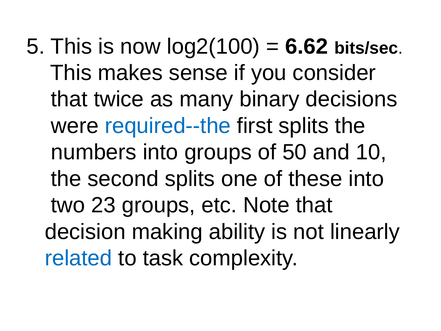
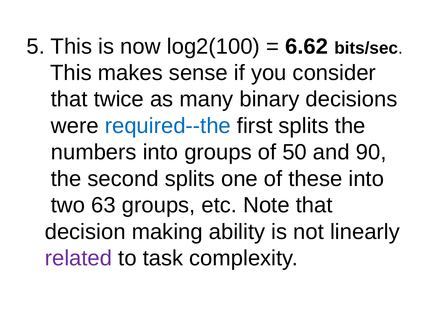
10: 10 -> 90
23: 23 -> 63
related colour: blue -> purple
